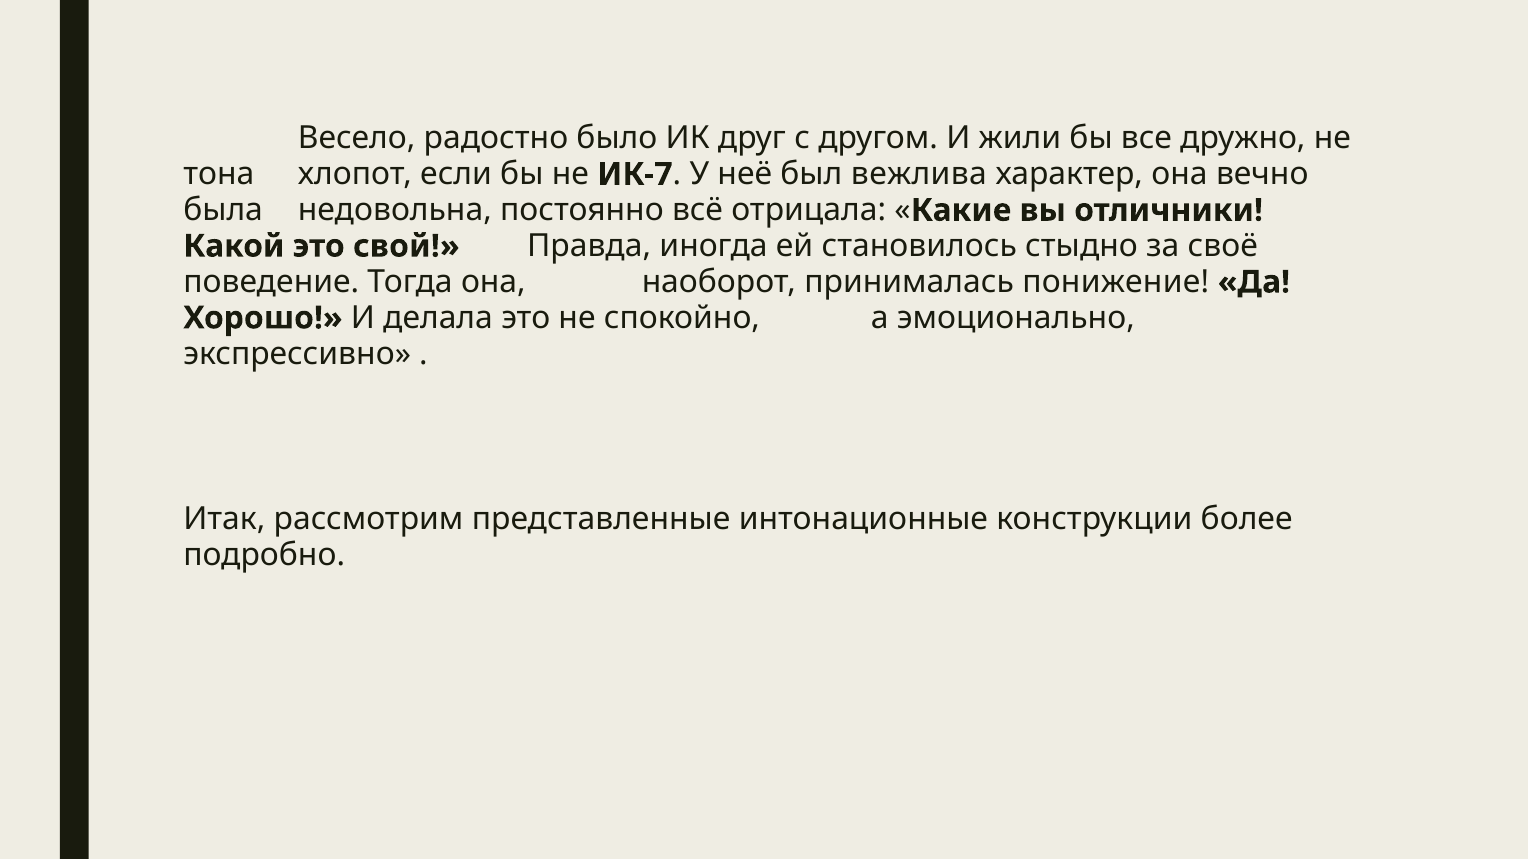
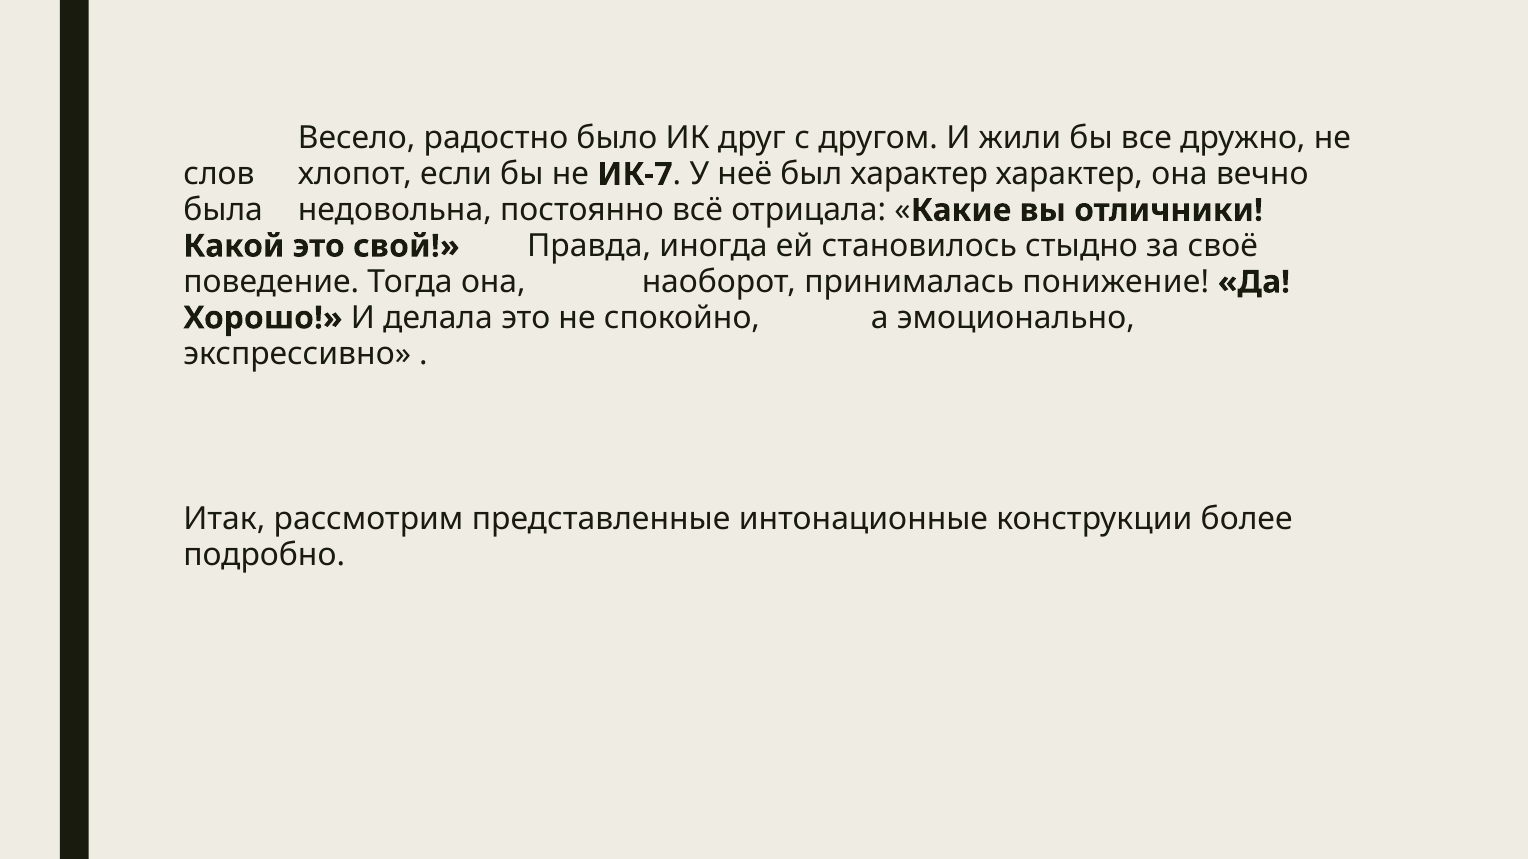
тона: тона -> слов
был вежлива: вежлива -> характер
